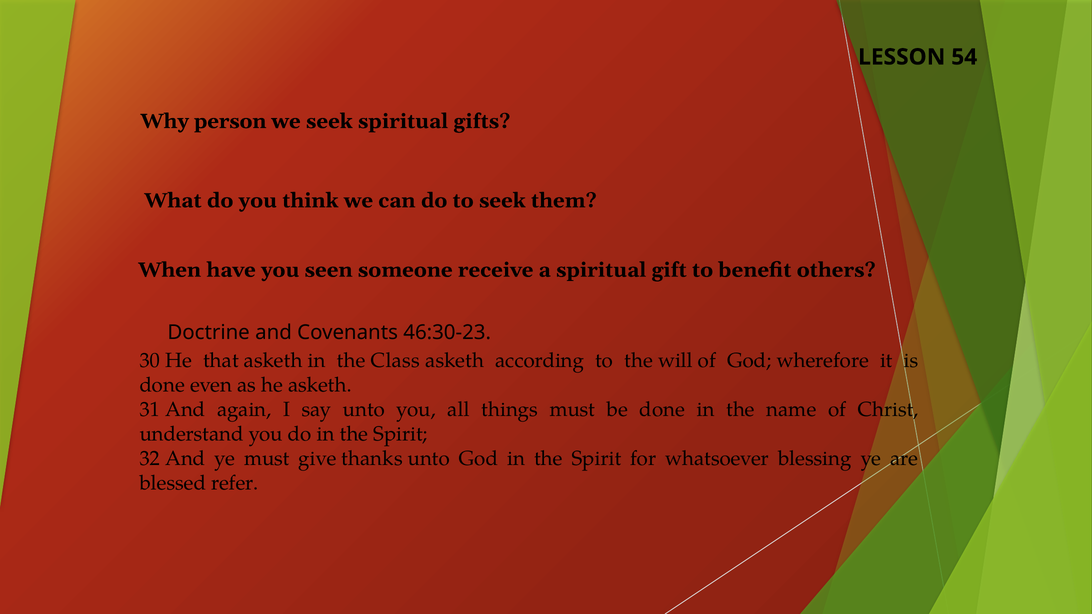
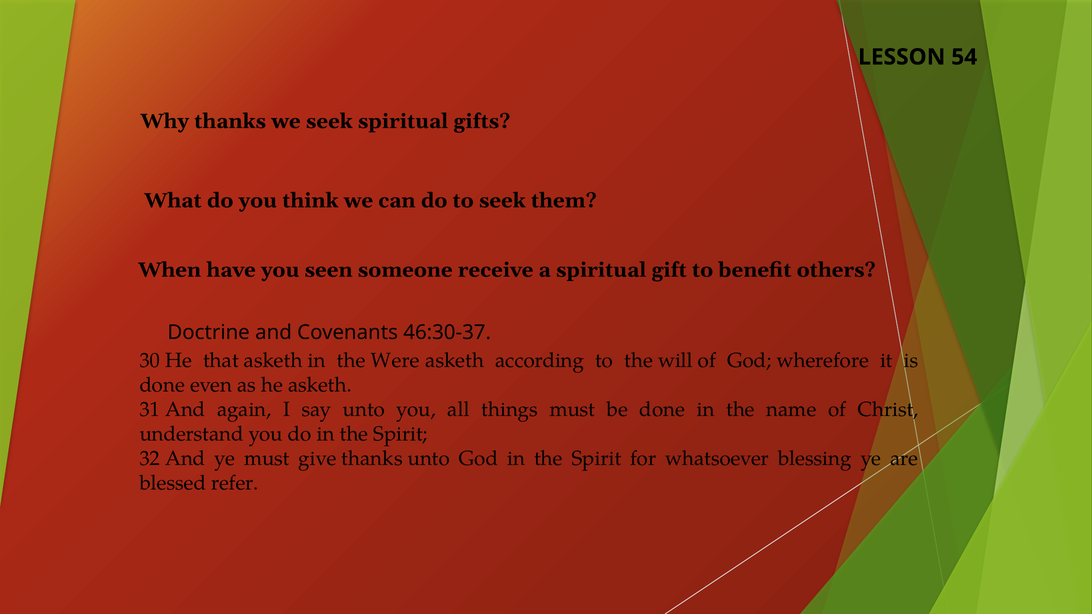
Why person: person -> thanks
46:30-23: 46:30-23 -> 46:30-37
Class: Class -> Were
